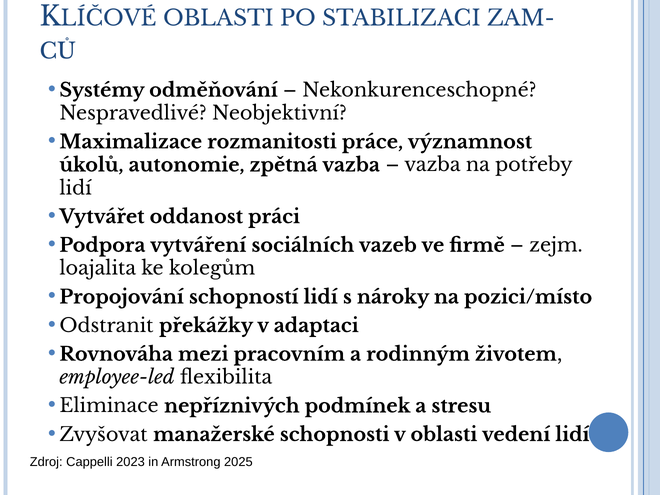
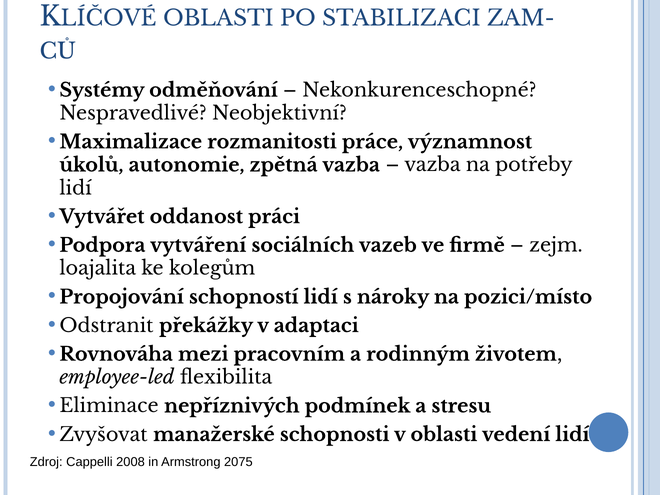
2023: 2023 -> 2008
2025: 2025 -> 2075
